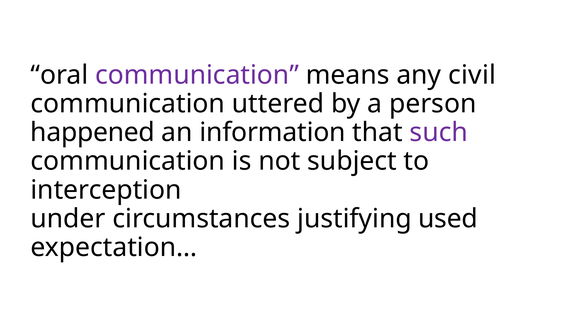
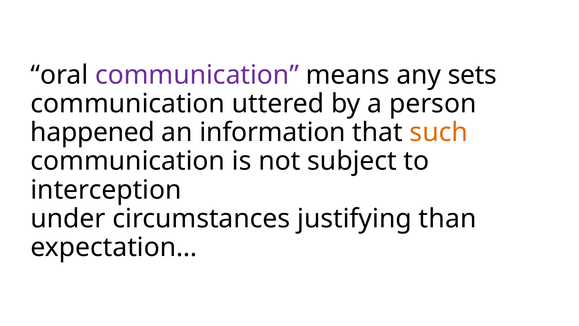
civil: civil -> sets
such colour: purple -> orange
used: used -> than
